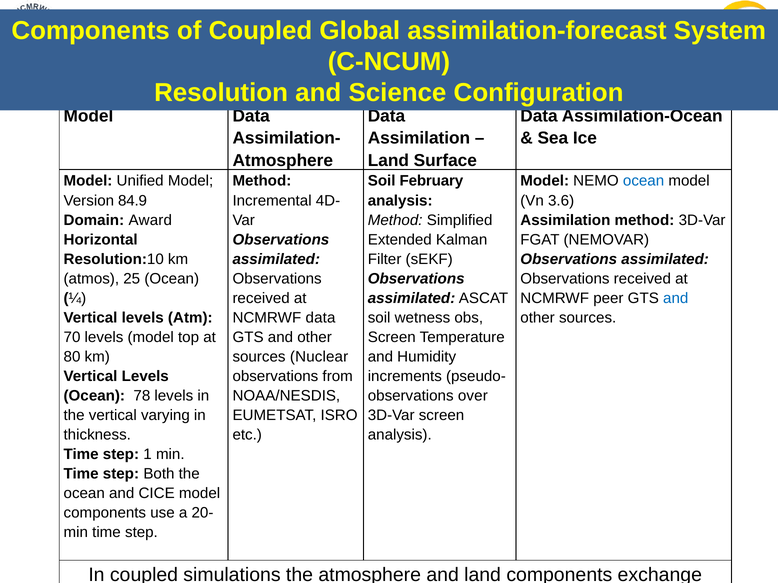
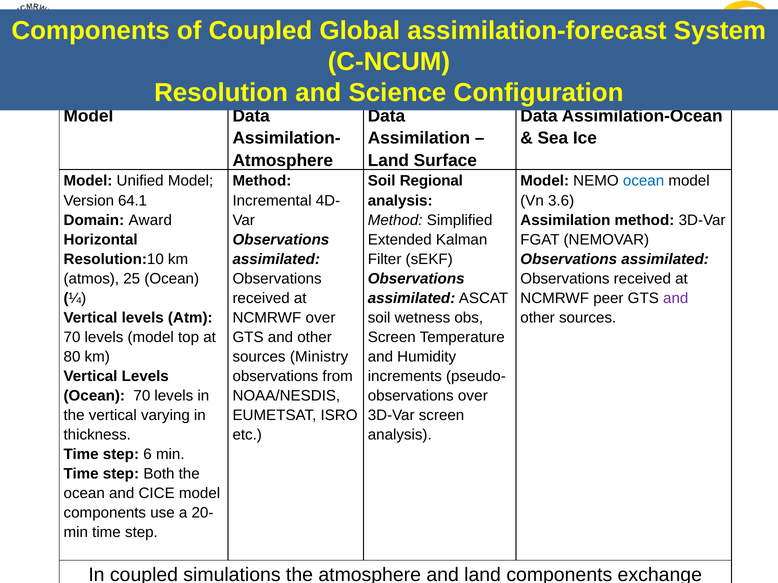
February: February -> Regional
84.9: 84.9 -> 64.1
and at (676, 298) colour: blue -> purple
NCMRWF data: data -> over
Nuclear: Nuclear -> Ministry
Ocean 78: 78 -> 70
1: 1 -> 6
